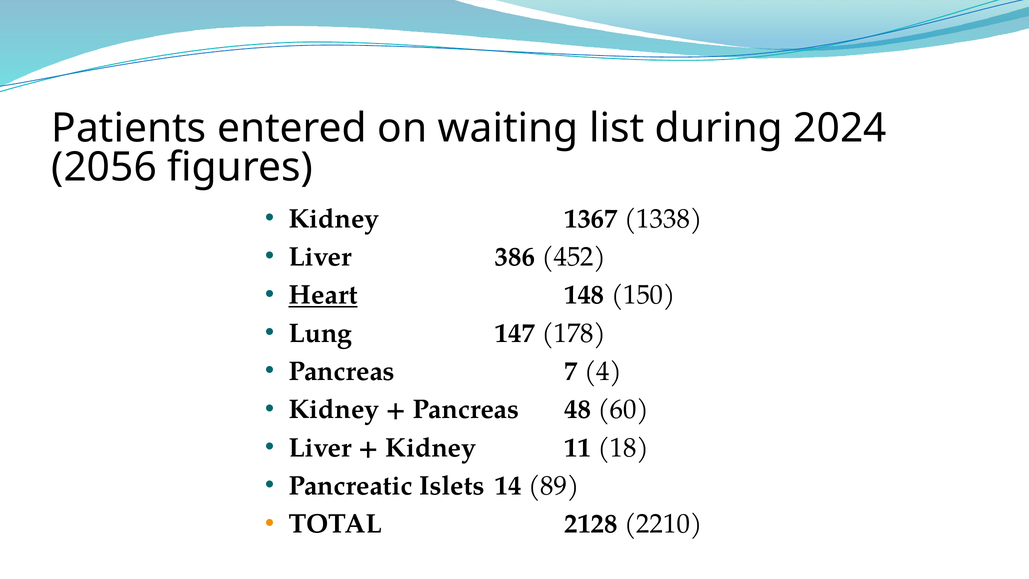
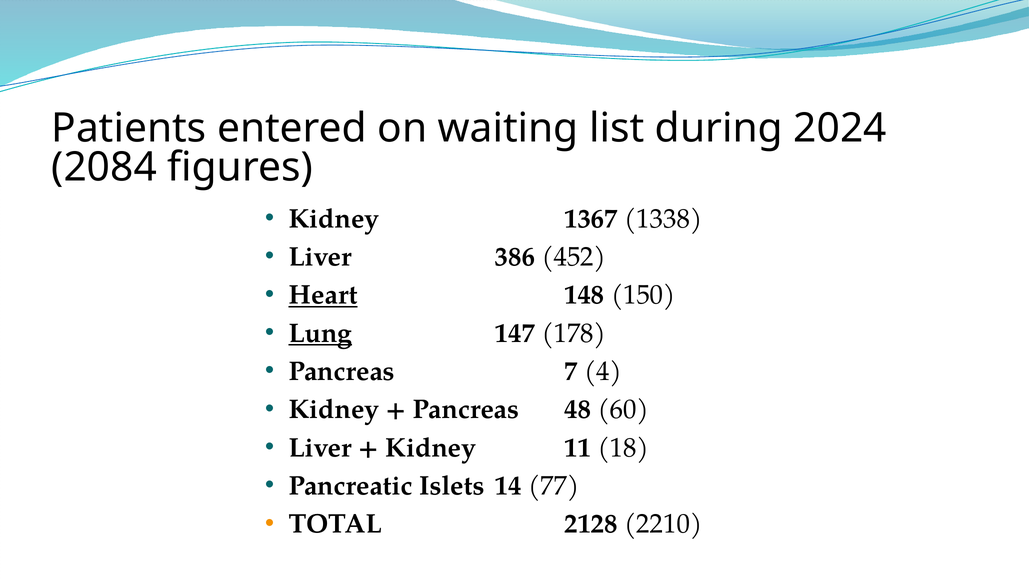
2056: 2056 -> 2084
Lung underline: none -> present
89: 89 -> 77
